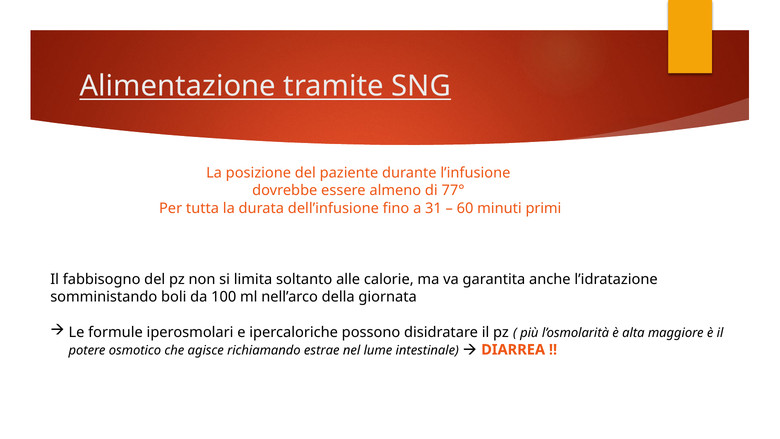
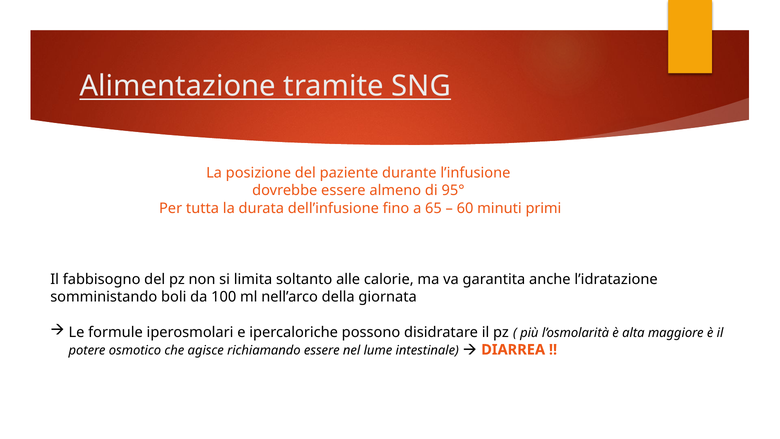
77°: 77° -> 95°
31: 31 -> 65
richiamando estrae: estrae -> essere
